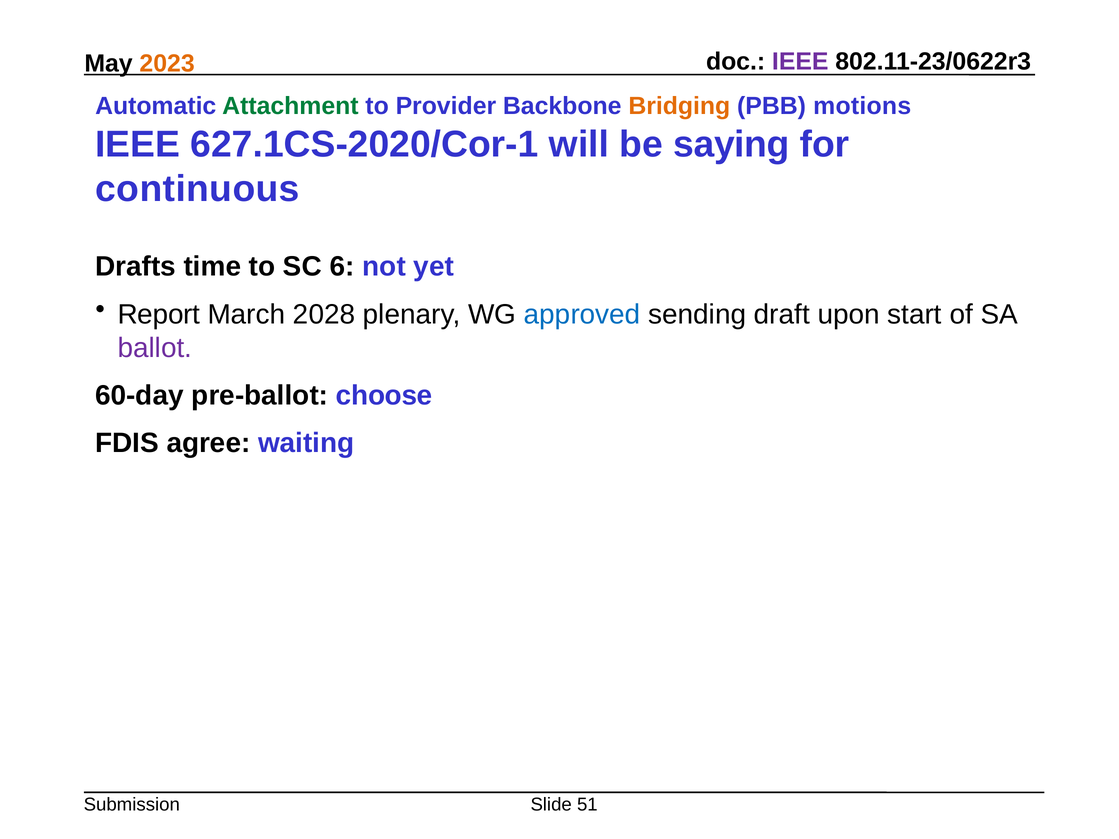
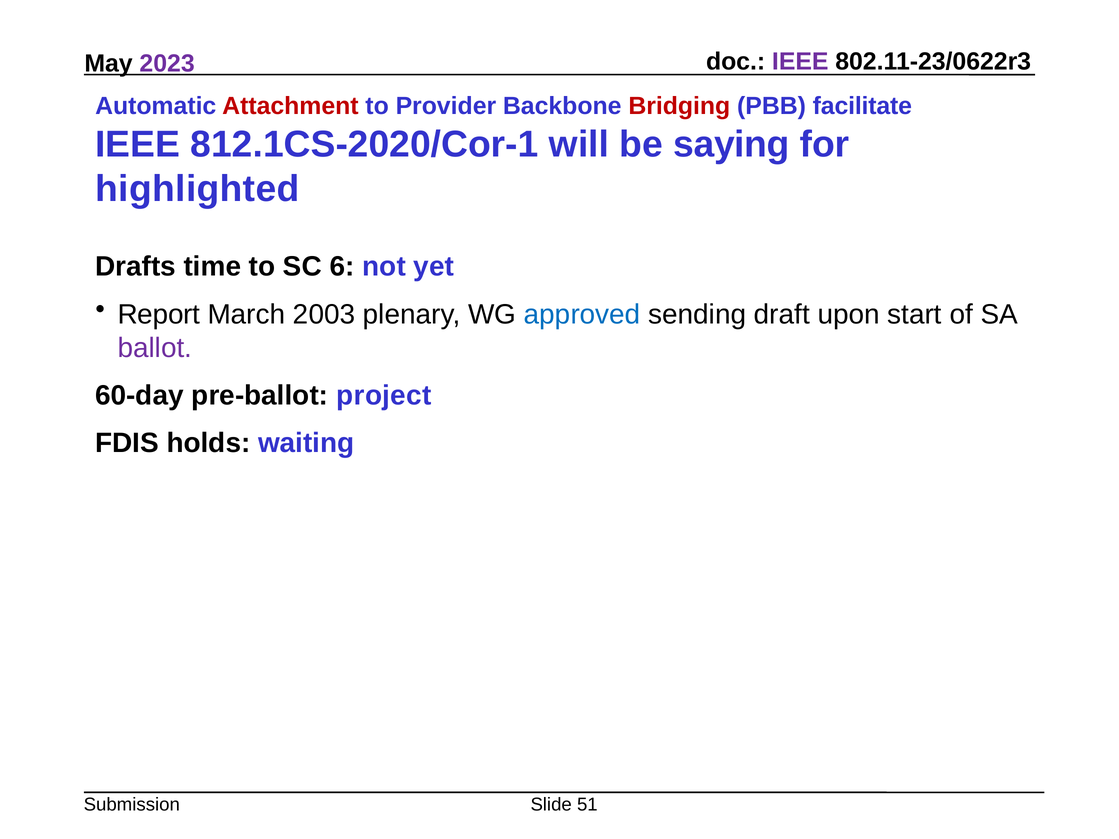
2023 colour: orange -> purple
Attachment colour: green -> red
Bridging colour: orange -> red
motions: motions -> facilitate
627.1CS-2020/Cor-1: 627.1CS-2020/Cor-1 -> 812.1CS-2020/Cor-1
continuous: continuous -> highlighted
2028: 2028 -> 2003
choose: choose -> project
agree: agree -> holds
